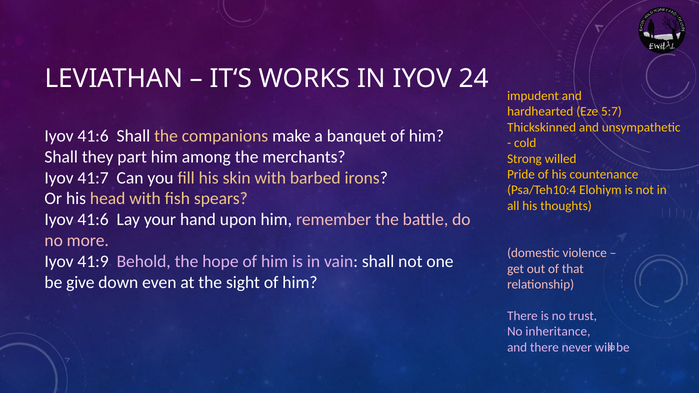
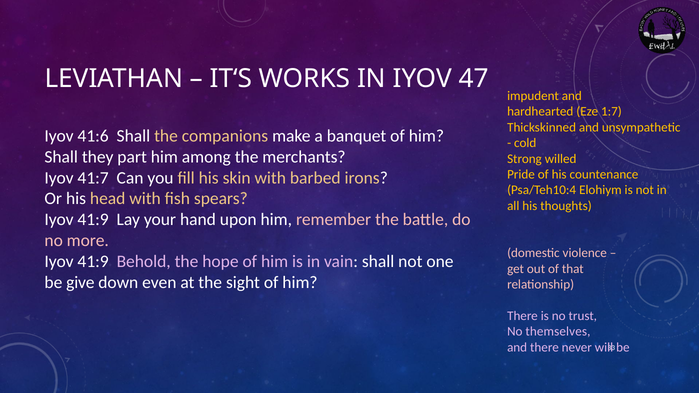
24: 24 -> 47
5:7: 5:7 -> 1:7
41:6 at (93, 220): 41:6 -> 41:9
inheritance: inheritance -> themselves
